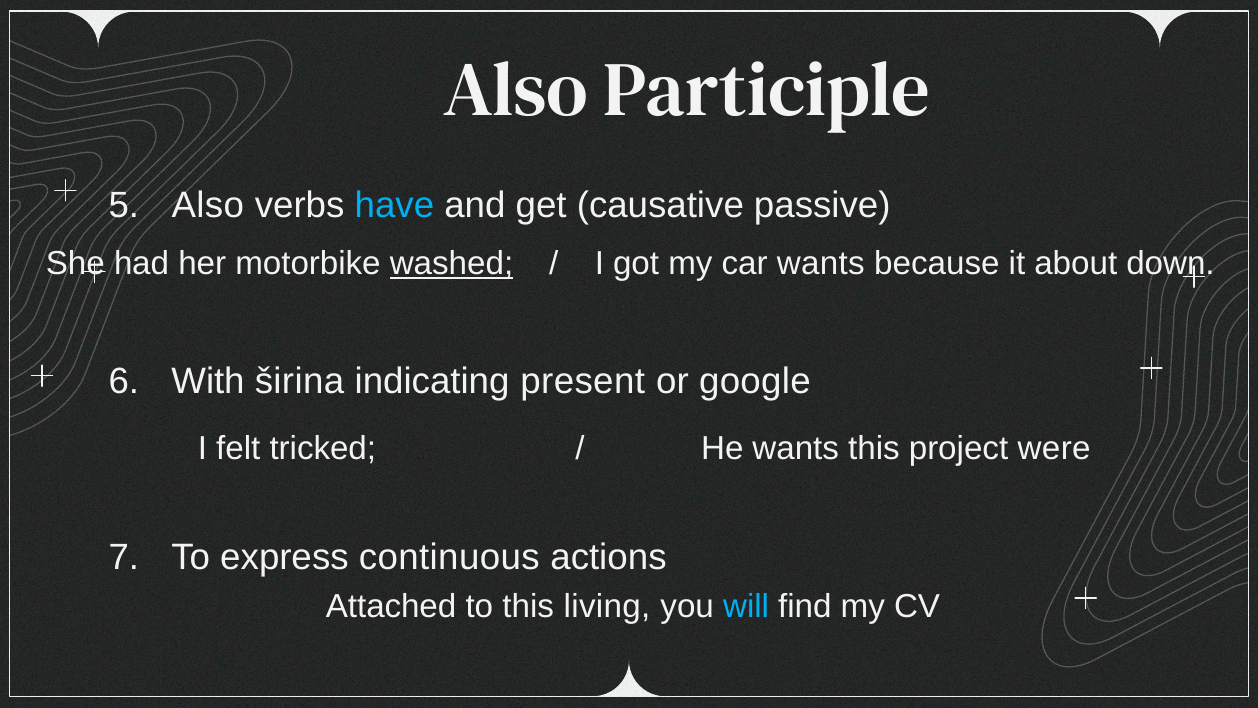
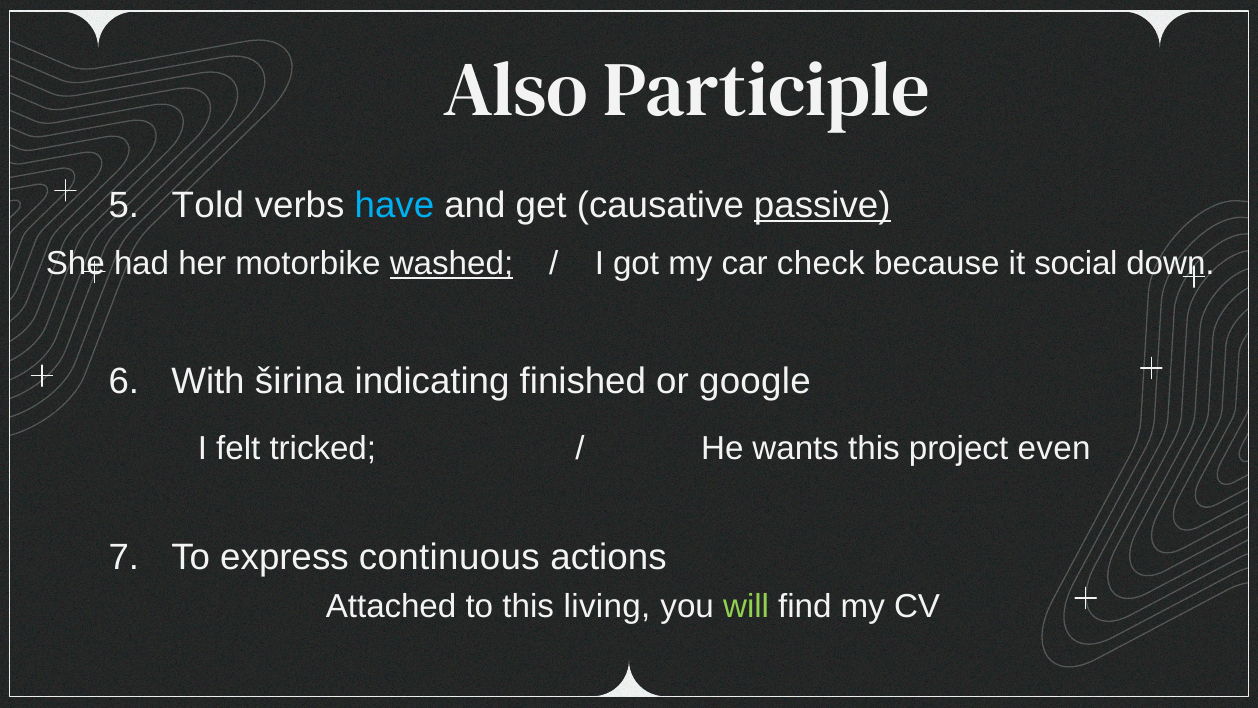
Also at (208, 205): Also -> Told
passive underline: none -> present
car wants: wants -> check
about: about -> social
present: present -> finished
were: were -> even
will colour: light blue -> light green
